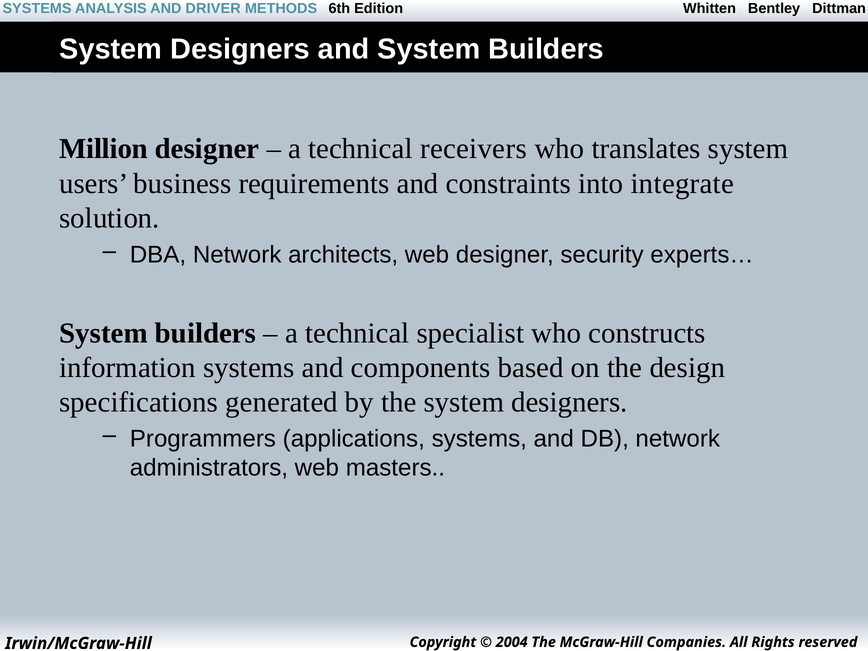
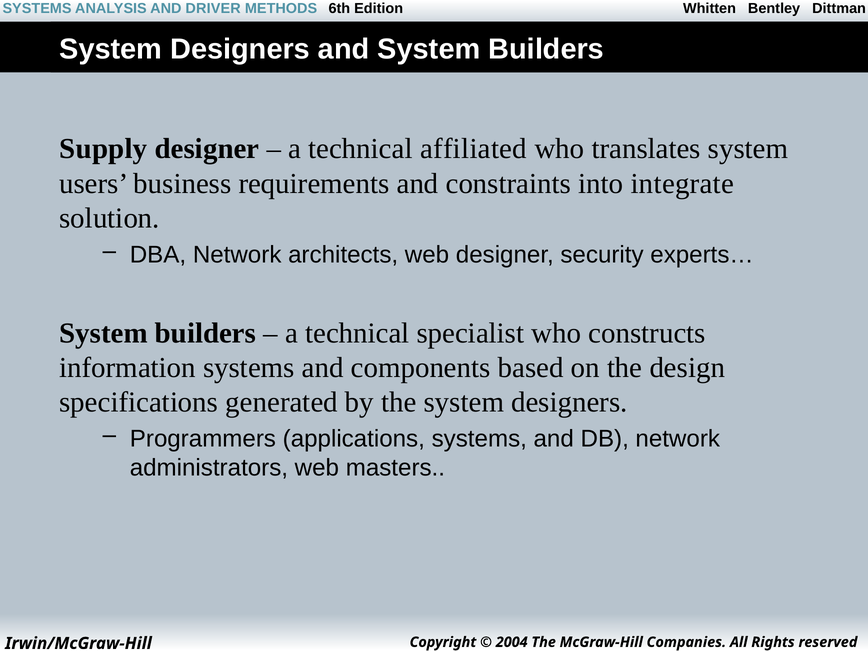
Million: Million -> Supply
receivers: receivers -> affiliated
